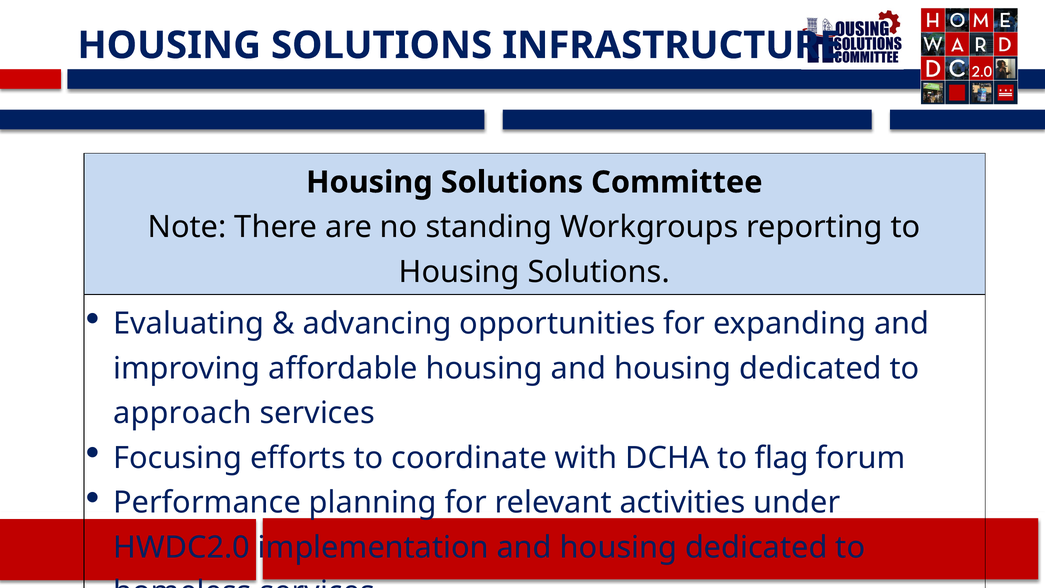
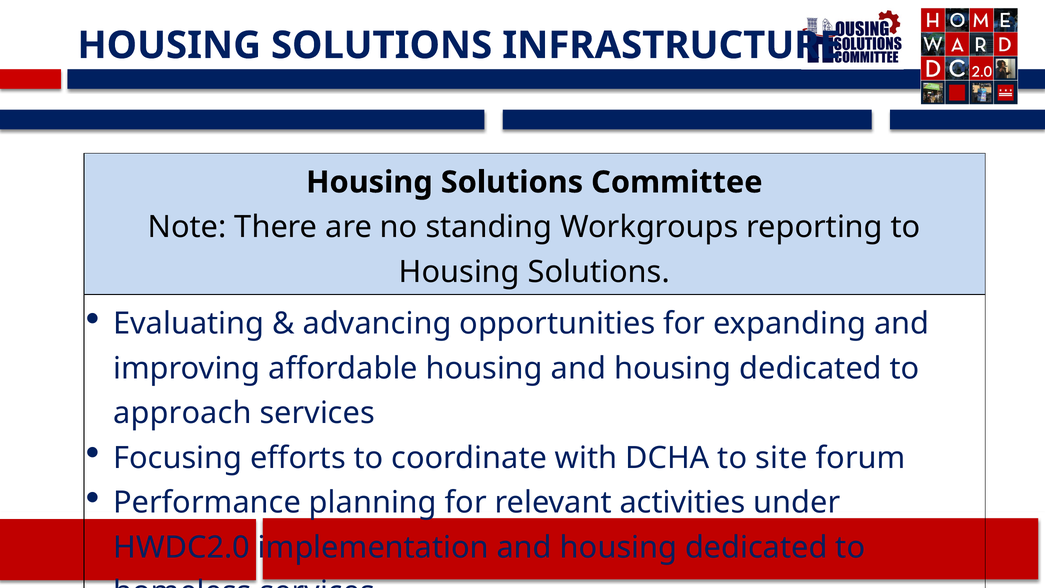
flag: flag -> site
